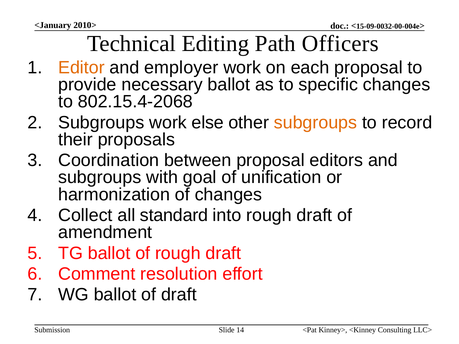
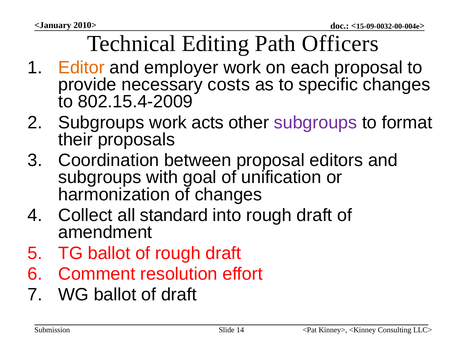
necessary ballot: ballot -> costs
802.15.4-2068: 802.15.4-2068 -> 802.15.4-2009
else: else -> acts
subgroups at (316, 123) colour: orange -> purple
record: record -> format
